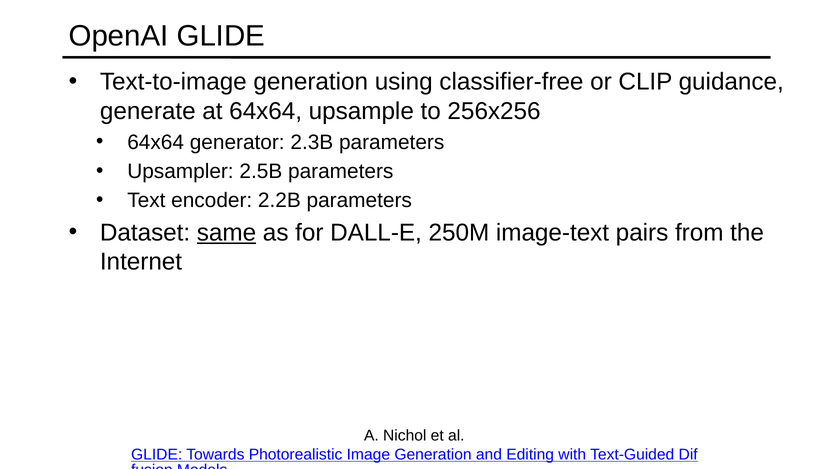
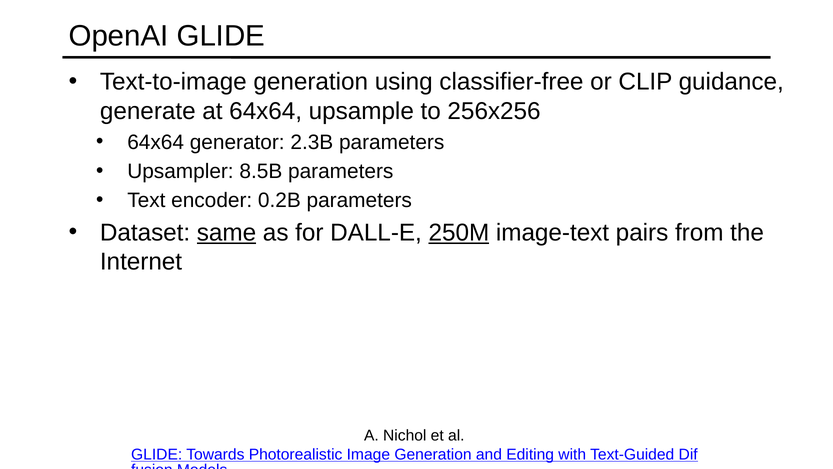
2.5B: 2.5B -> 8.5B
2.2B: 2.2B -> 0.2B
250M underline: none -> present
